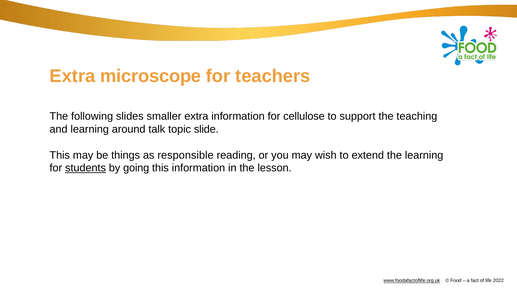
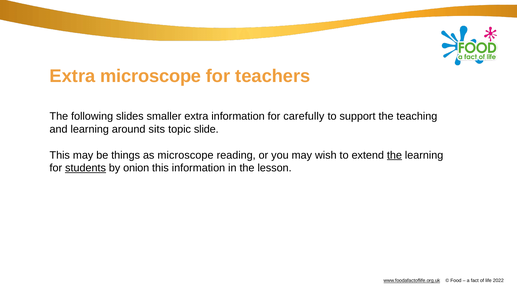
cellulose: cellulose -> carefully
talk: talk -> sits
as responsible: responsible -> microscope
the at (394, 155) underline: none -> present
going: going -> onion
